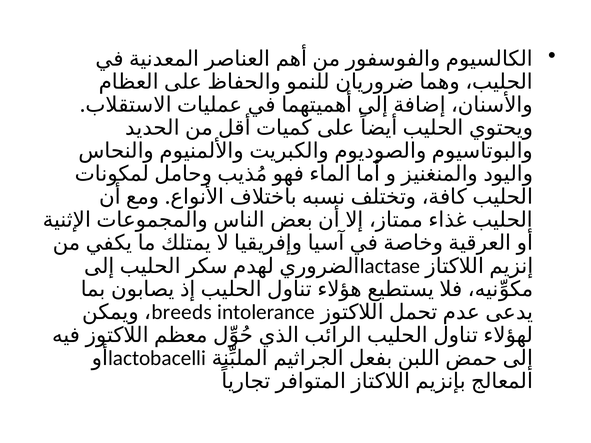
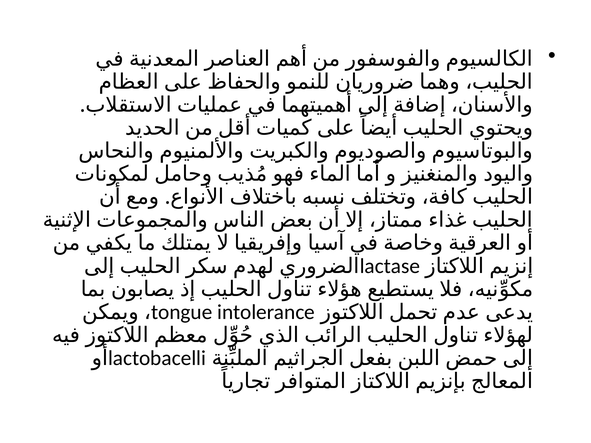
breeds: breeds -> tongue
